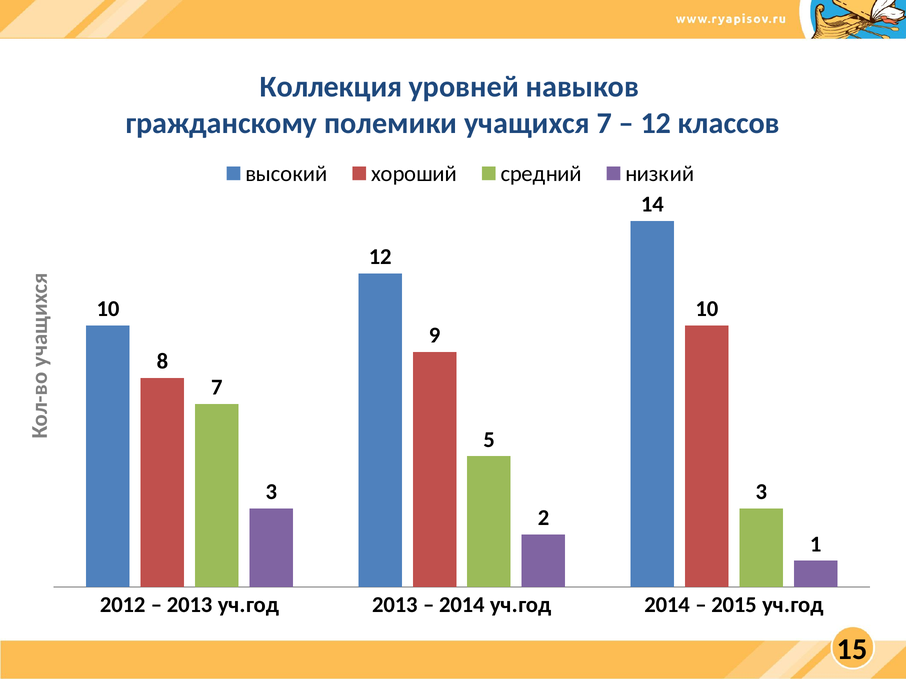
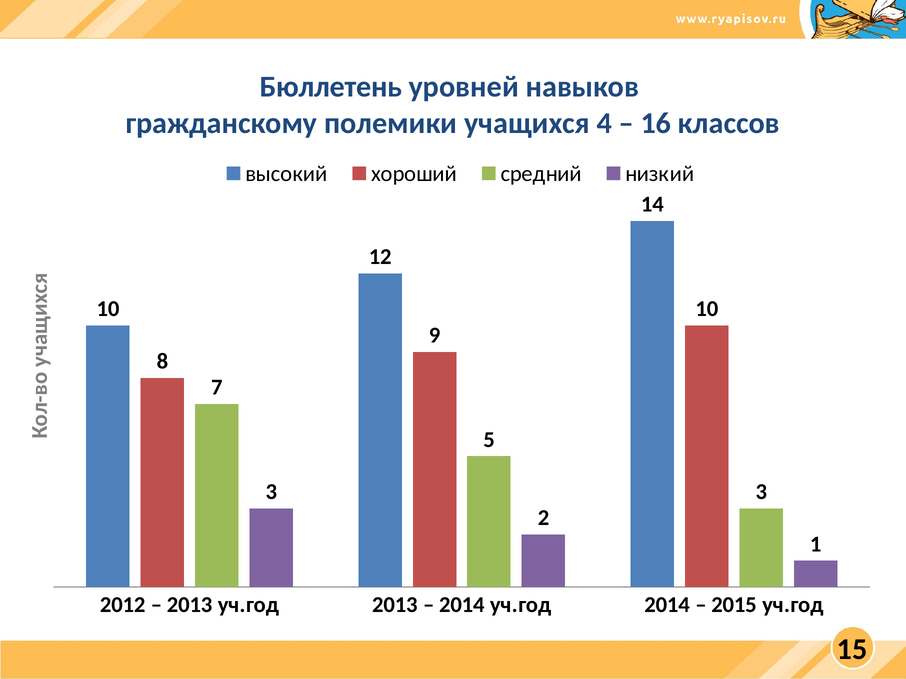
Коллекция: Коллекция -> Бюллетень
учащихся 7: 7 -> 4
12 at (656, 123): 12 -> 16
